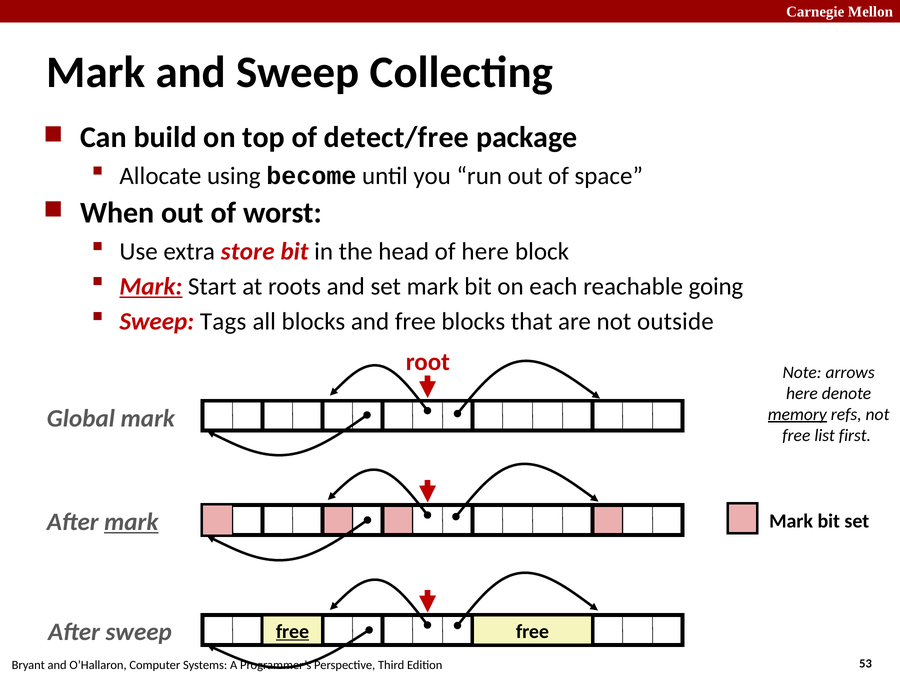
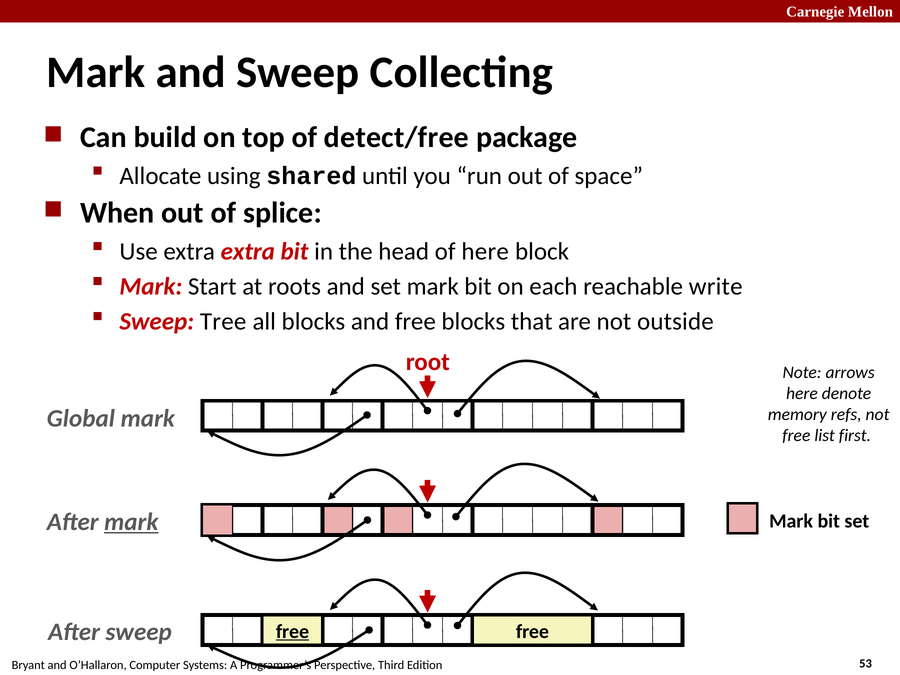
become: become -> shared
worst: worst -> splice
extra store: store -> extra
Mark at (151, 286) underline: present -> none
going: going -> write
Tags: Tags -> Tree
memory underline: present -> none
